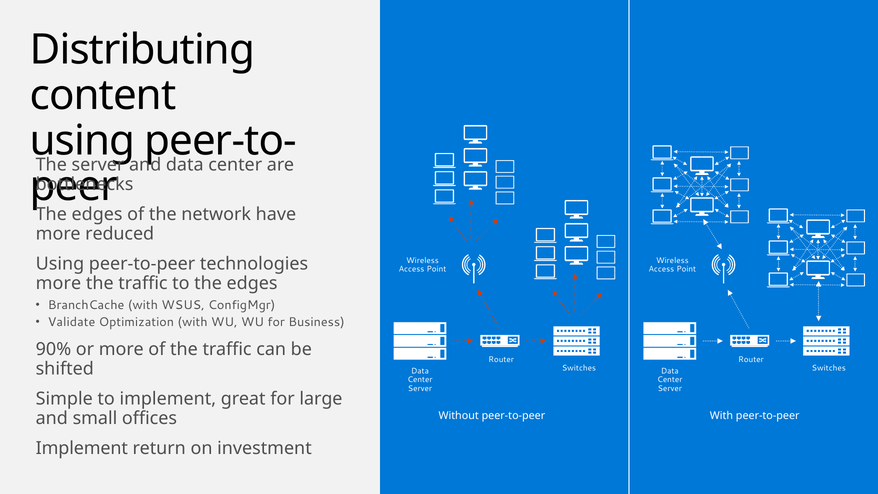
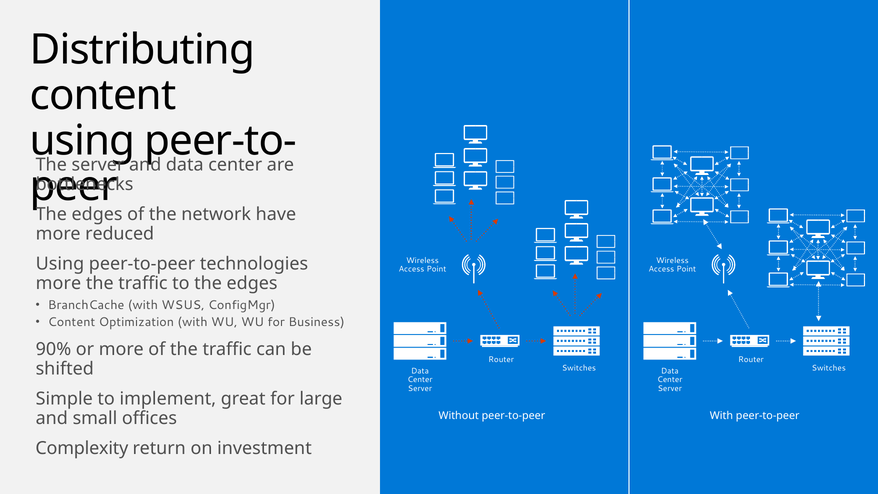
Validate at (72, 322): Validate -> Content
Implement at (82, 448): Implement -> Complexity
